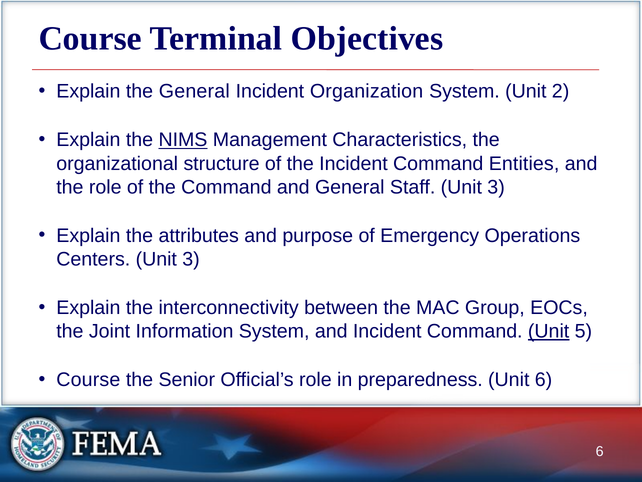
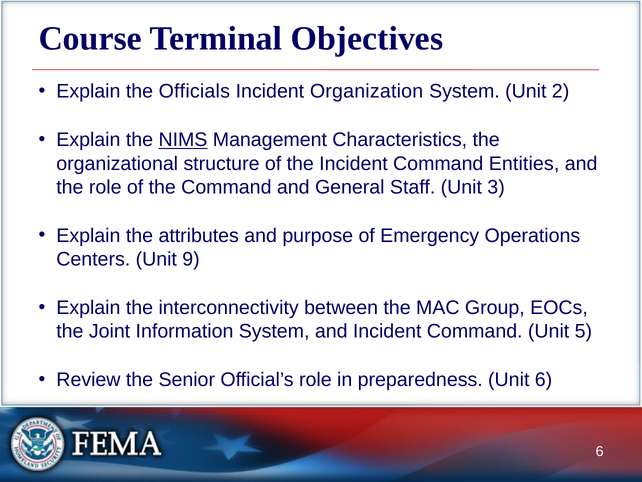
the General: General -> Officials
Centers Unit 3: 3 -> 9
Unit at (549, 331) underline: present -> none
Course at (88, 380): Course -> Review
